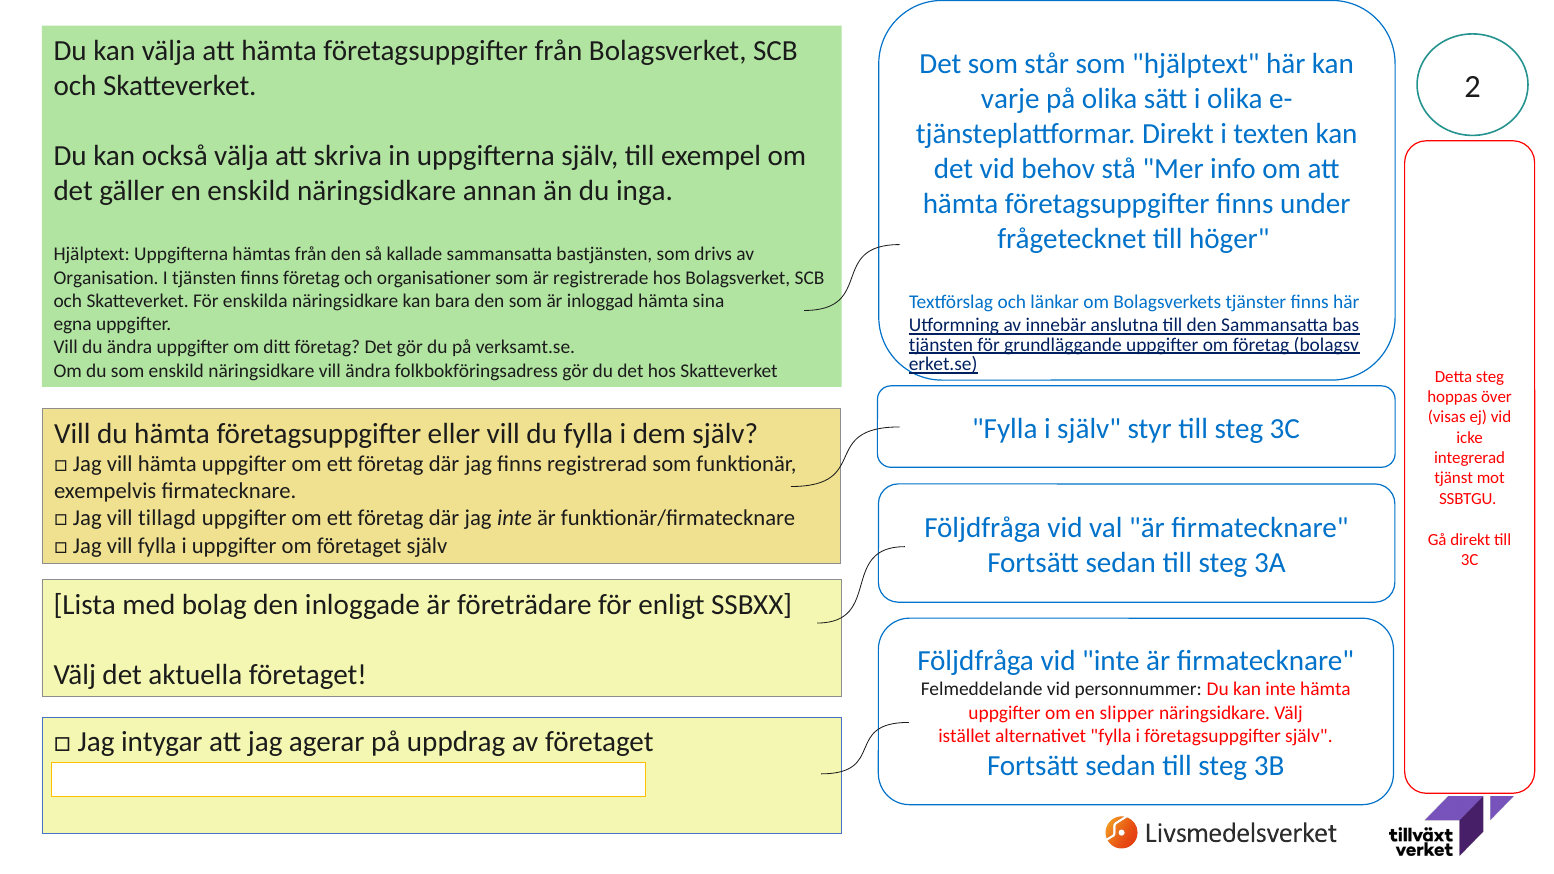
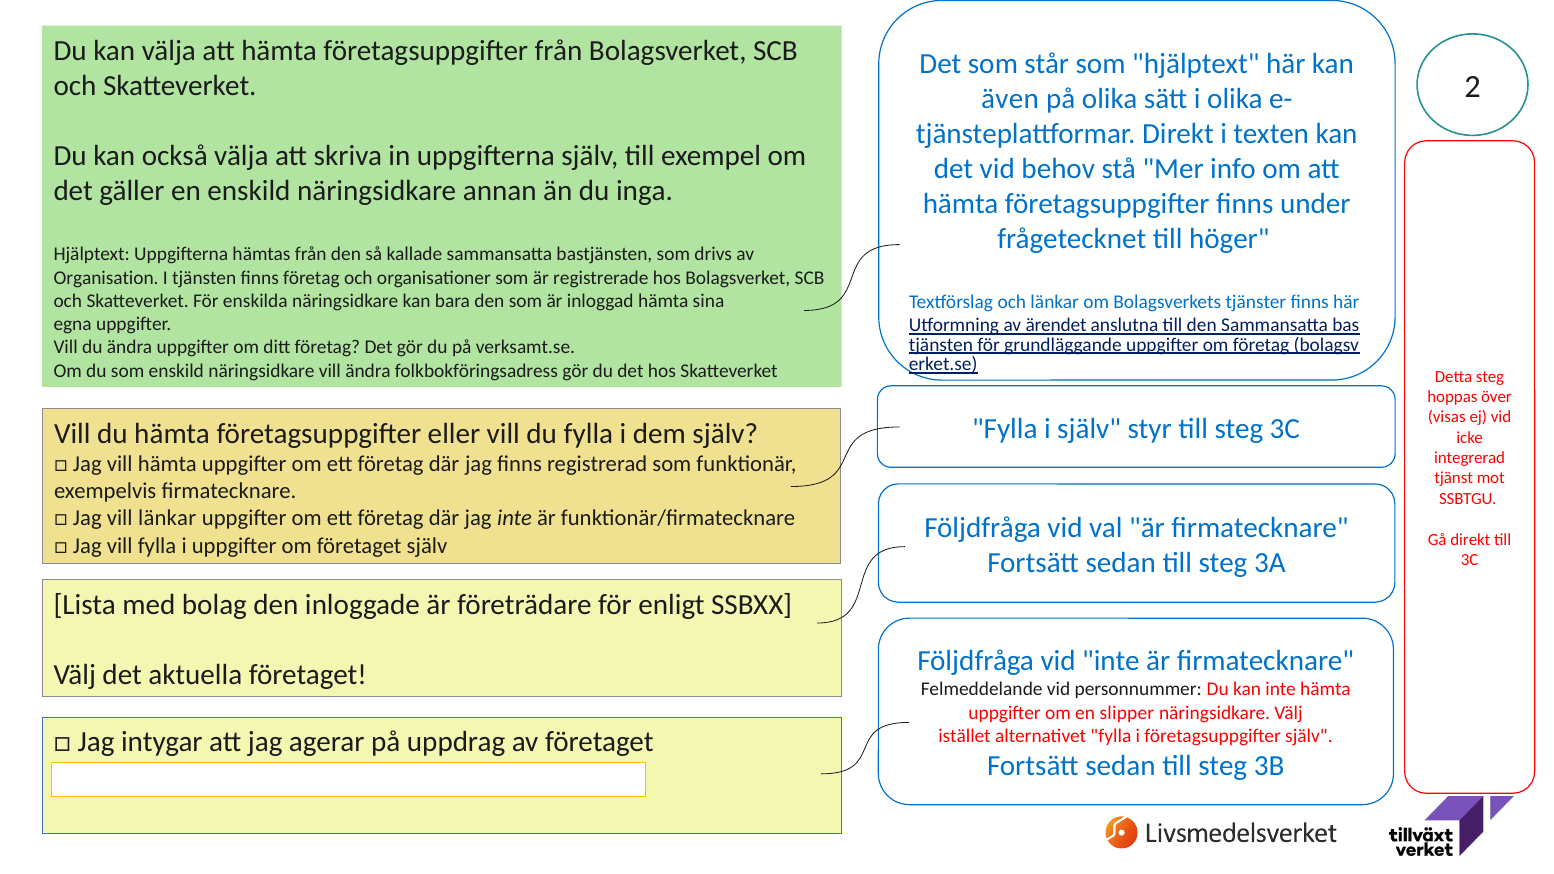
varje: varje -> även
innebär: innebär -> ärendet
vill tillagd: tillagd -> länkar
